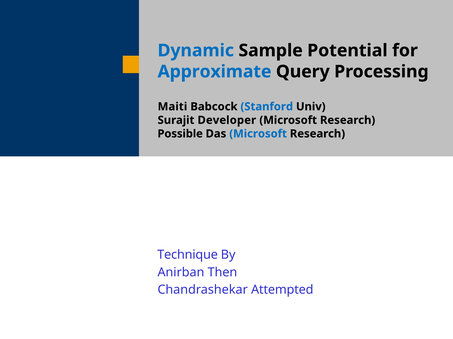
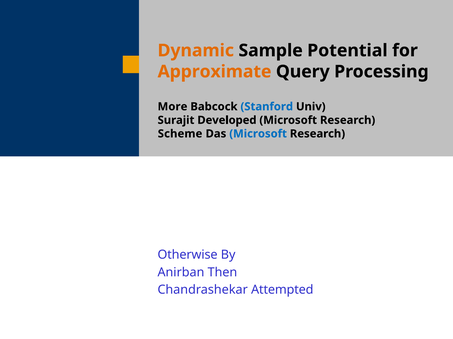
Dynamic colour: blue -> orange
Approximate colour: blue -> orange
Maiti: Maiti -> More
Developer: Developer -> Developed
Possible: Possible -> Scheme
Technique: Technique -> Otherwise
